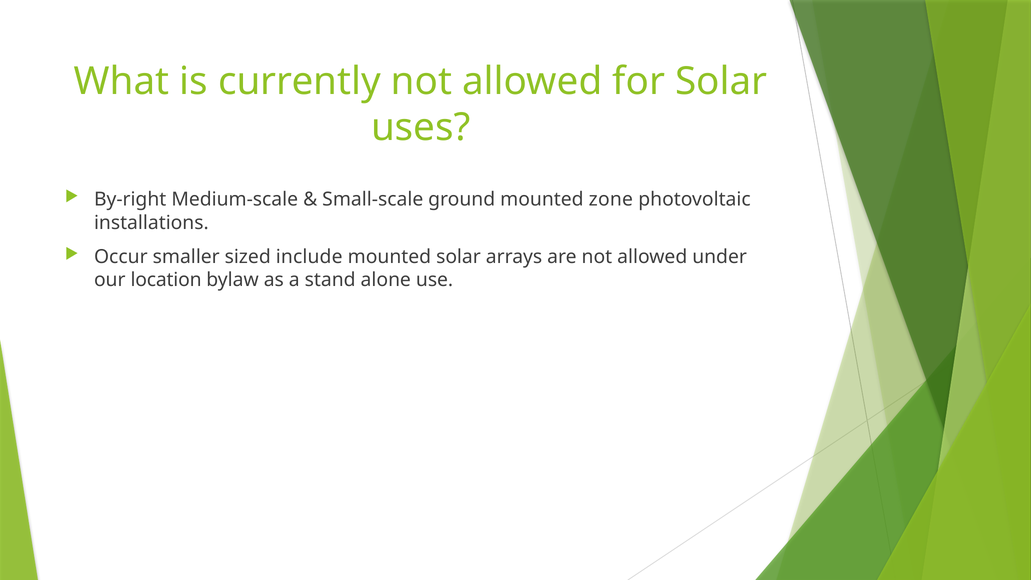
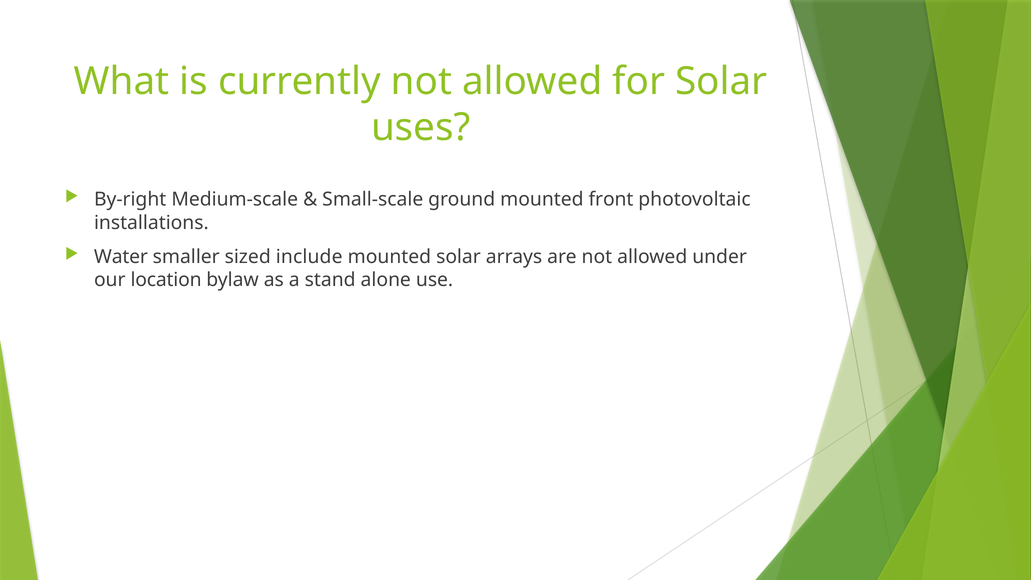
zone: zone -> front
Occur: Occur -> Water
